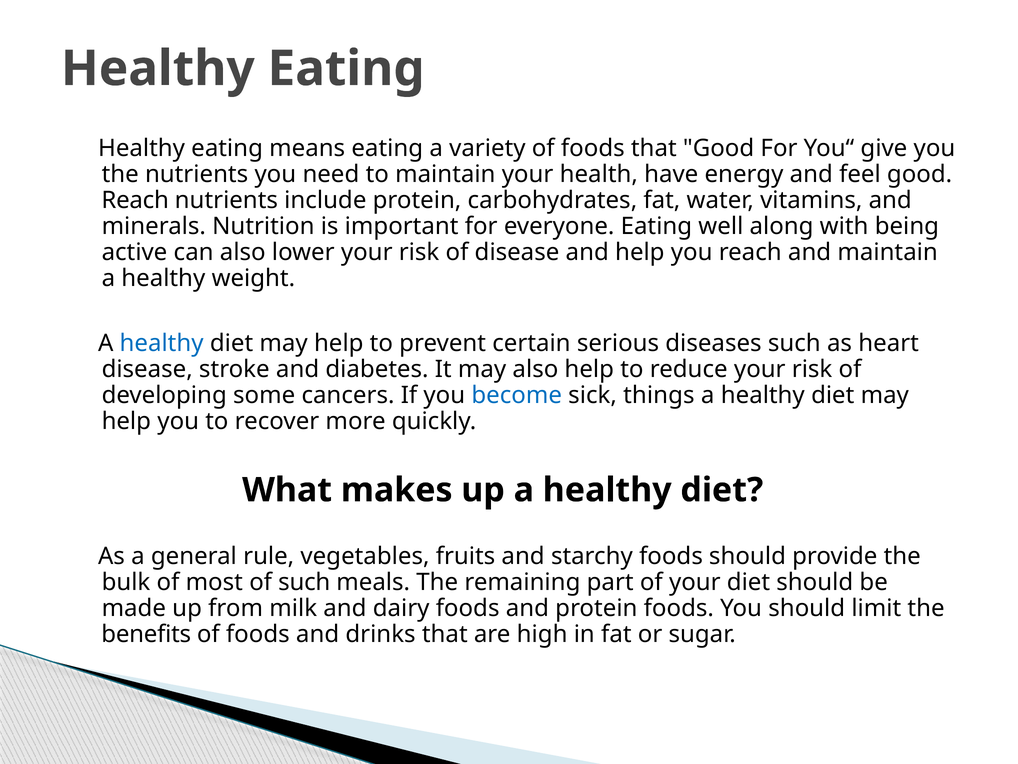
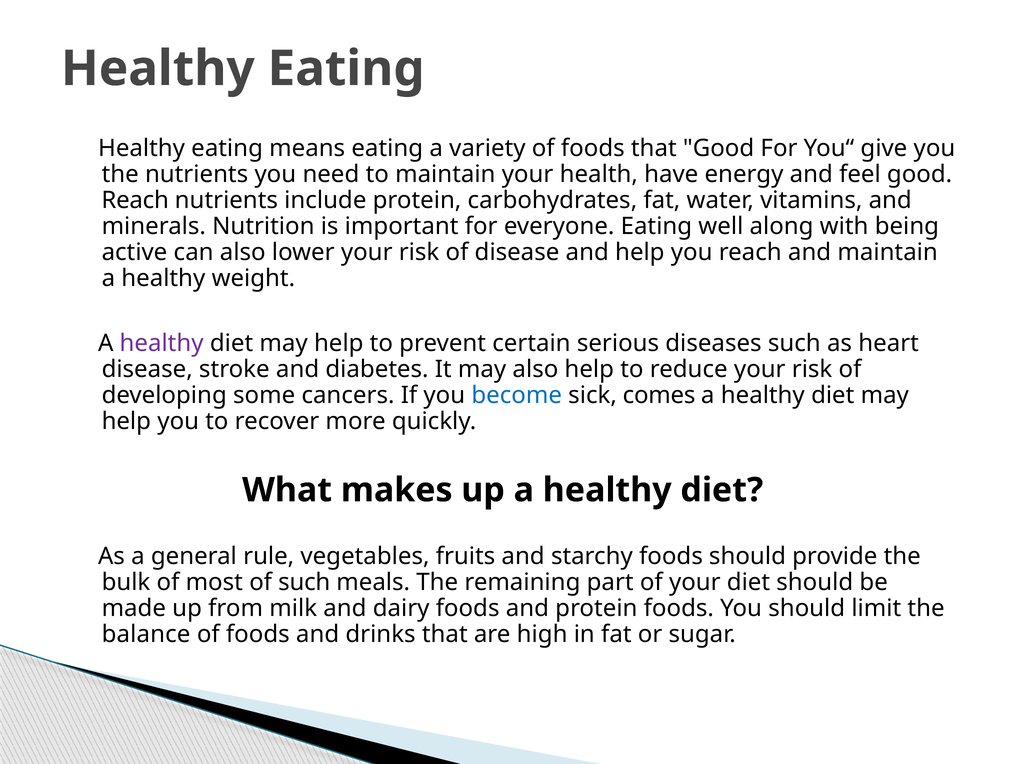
healthy at (162, 343) colour: blue -> purple
things: things -> comes
benefits: benefits -> balance
